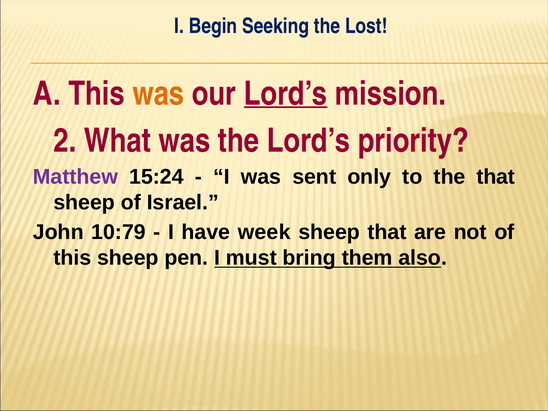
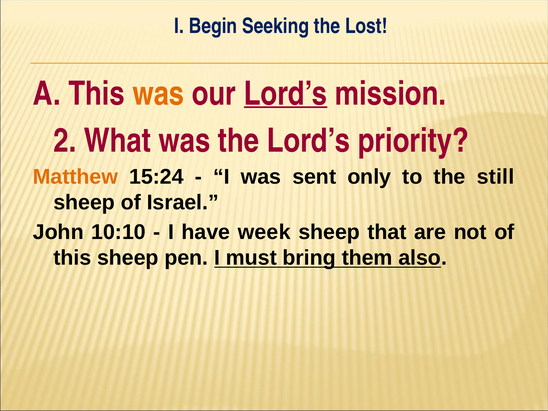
Matthew colour: purple -> orange
the that: that -> still
10:79: 10:79 -> 10:10
